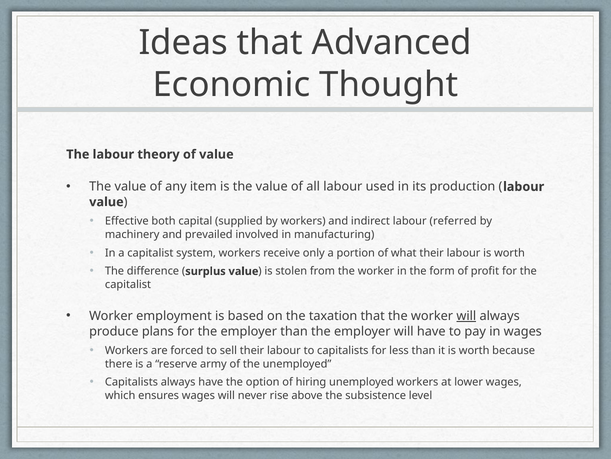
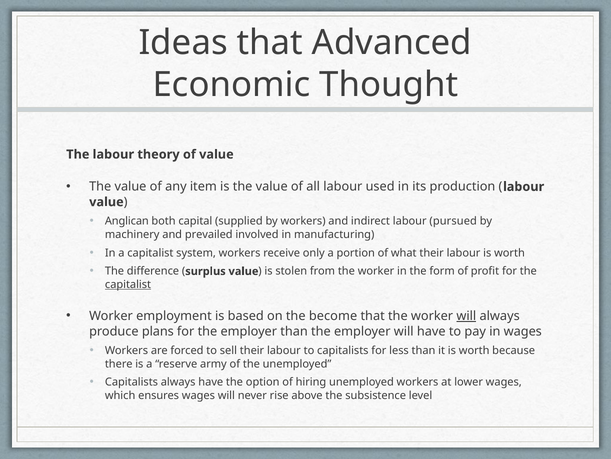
Effective: Effective -> Anglican
referred: referred -> pursued
capitalist at (128, 284) underline: none -> present
taxation: taxation -> become
